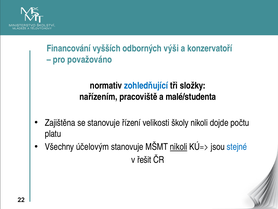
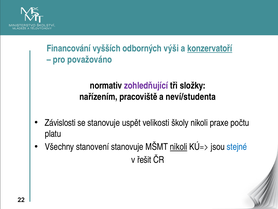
konzervatoří underline: none -> present
zohledňující colour: blue -> purple
malé/studenta: malé/studenta -> neví/studenta
Zajištěna: Zajištěna -> Závislosti
řízení: řízení -> uspět
dojde: dojde -> praxe
účelovým: účelovým -> stanovení
